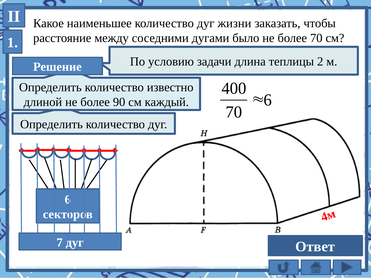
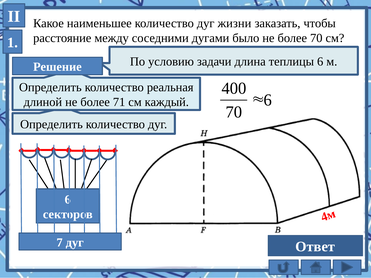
теплицы 2: 2 -> 6
известно: известно -> реальная
90: 90 -> 71
